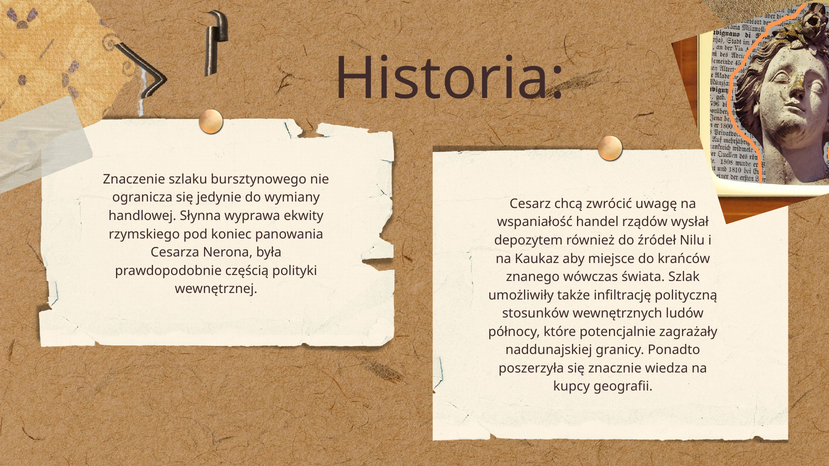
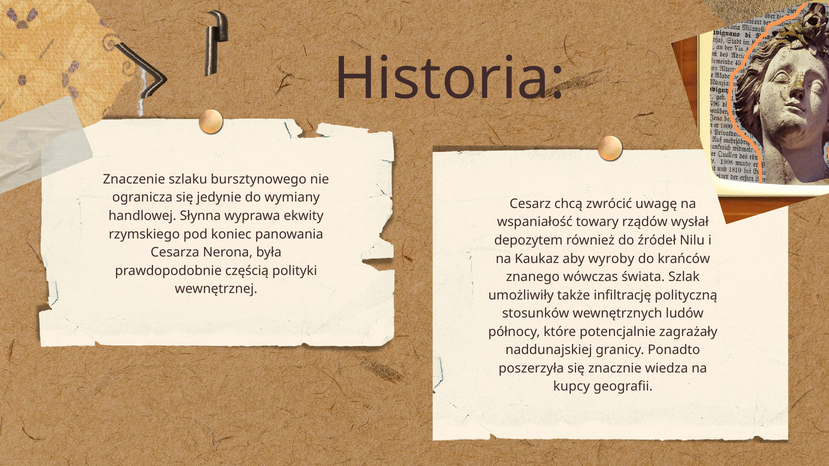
handel: handel -> towary
miejsce: miejsce -> wyroby
